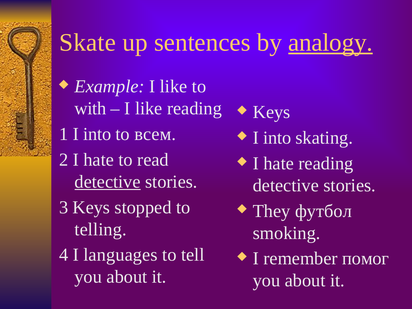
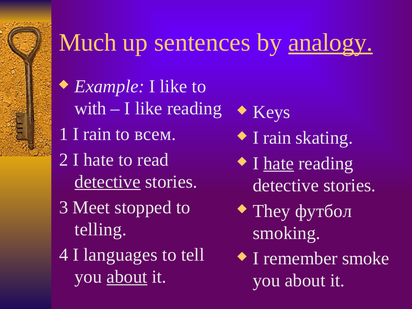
Skate: Skate -> Much
1 I into: into -> rain
into at (277, 138): into -> rain
hate at (279, 163) underline: none -> present
3 Keys: Keys -> Meet
помог: помог -> smoke
about at (127, 277) underline: none -> present
